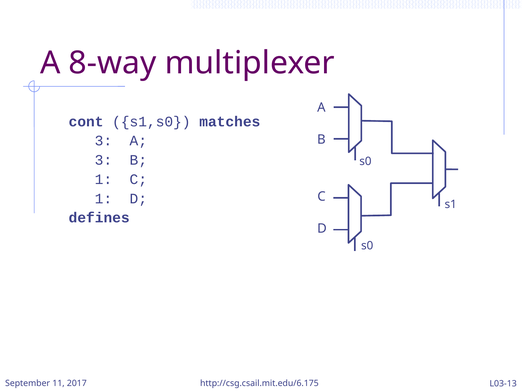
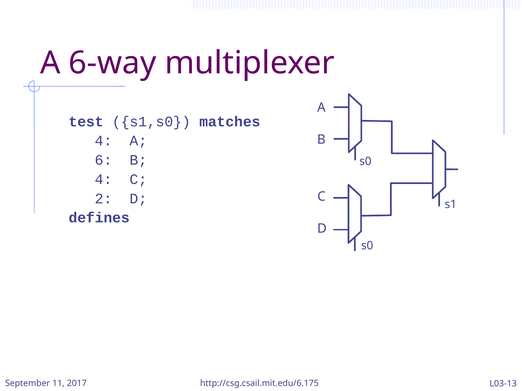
8-way: 8-way -> 6-way
cont: cont -> test
3 at (103, 141): 3 -> 4
3 at (103, 160): 3 -> 6
1 at (103, 180): 1 -> 4
1 at (103, 199): 1 -> 2
